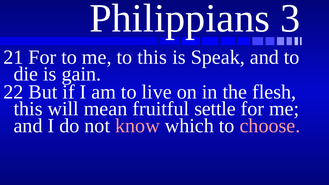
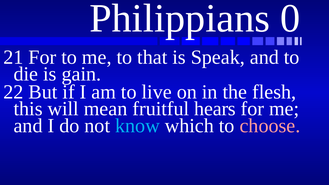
3: 3 -> 0
to this: this -> that
settle: settle -> hears
know colour: pink -> light blue
